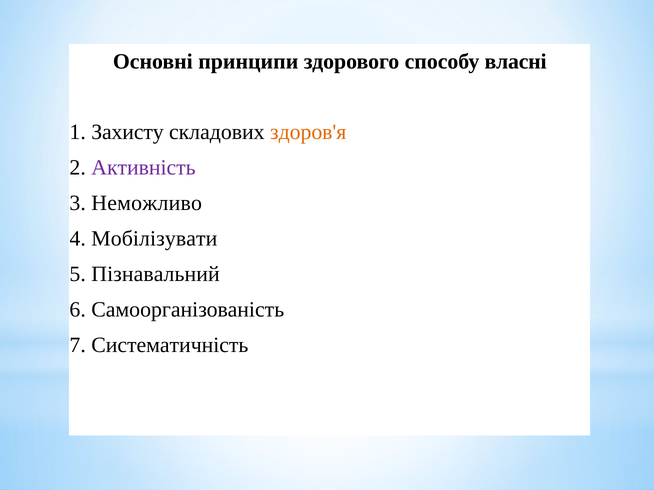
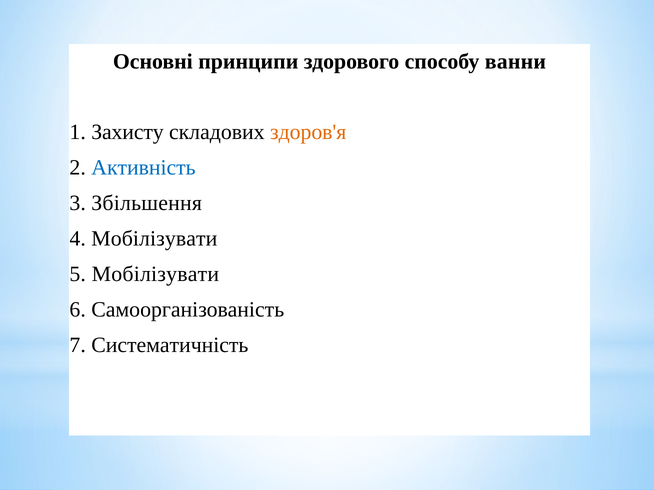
власні: власні -> ванни
Активність colour: purple -> blue
Неможливо: Неможливо -> Збільшення
5 Пізнавальний: Пізнавальний -> Мобілізувати
